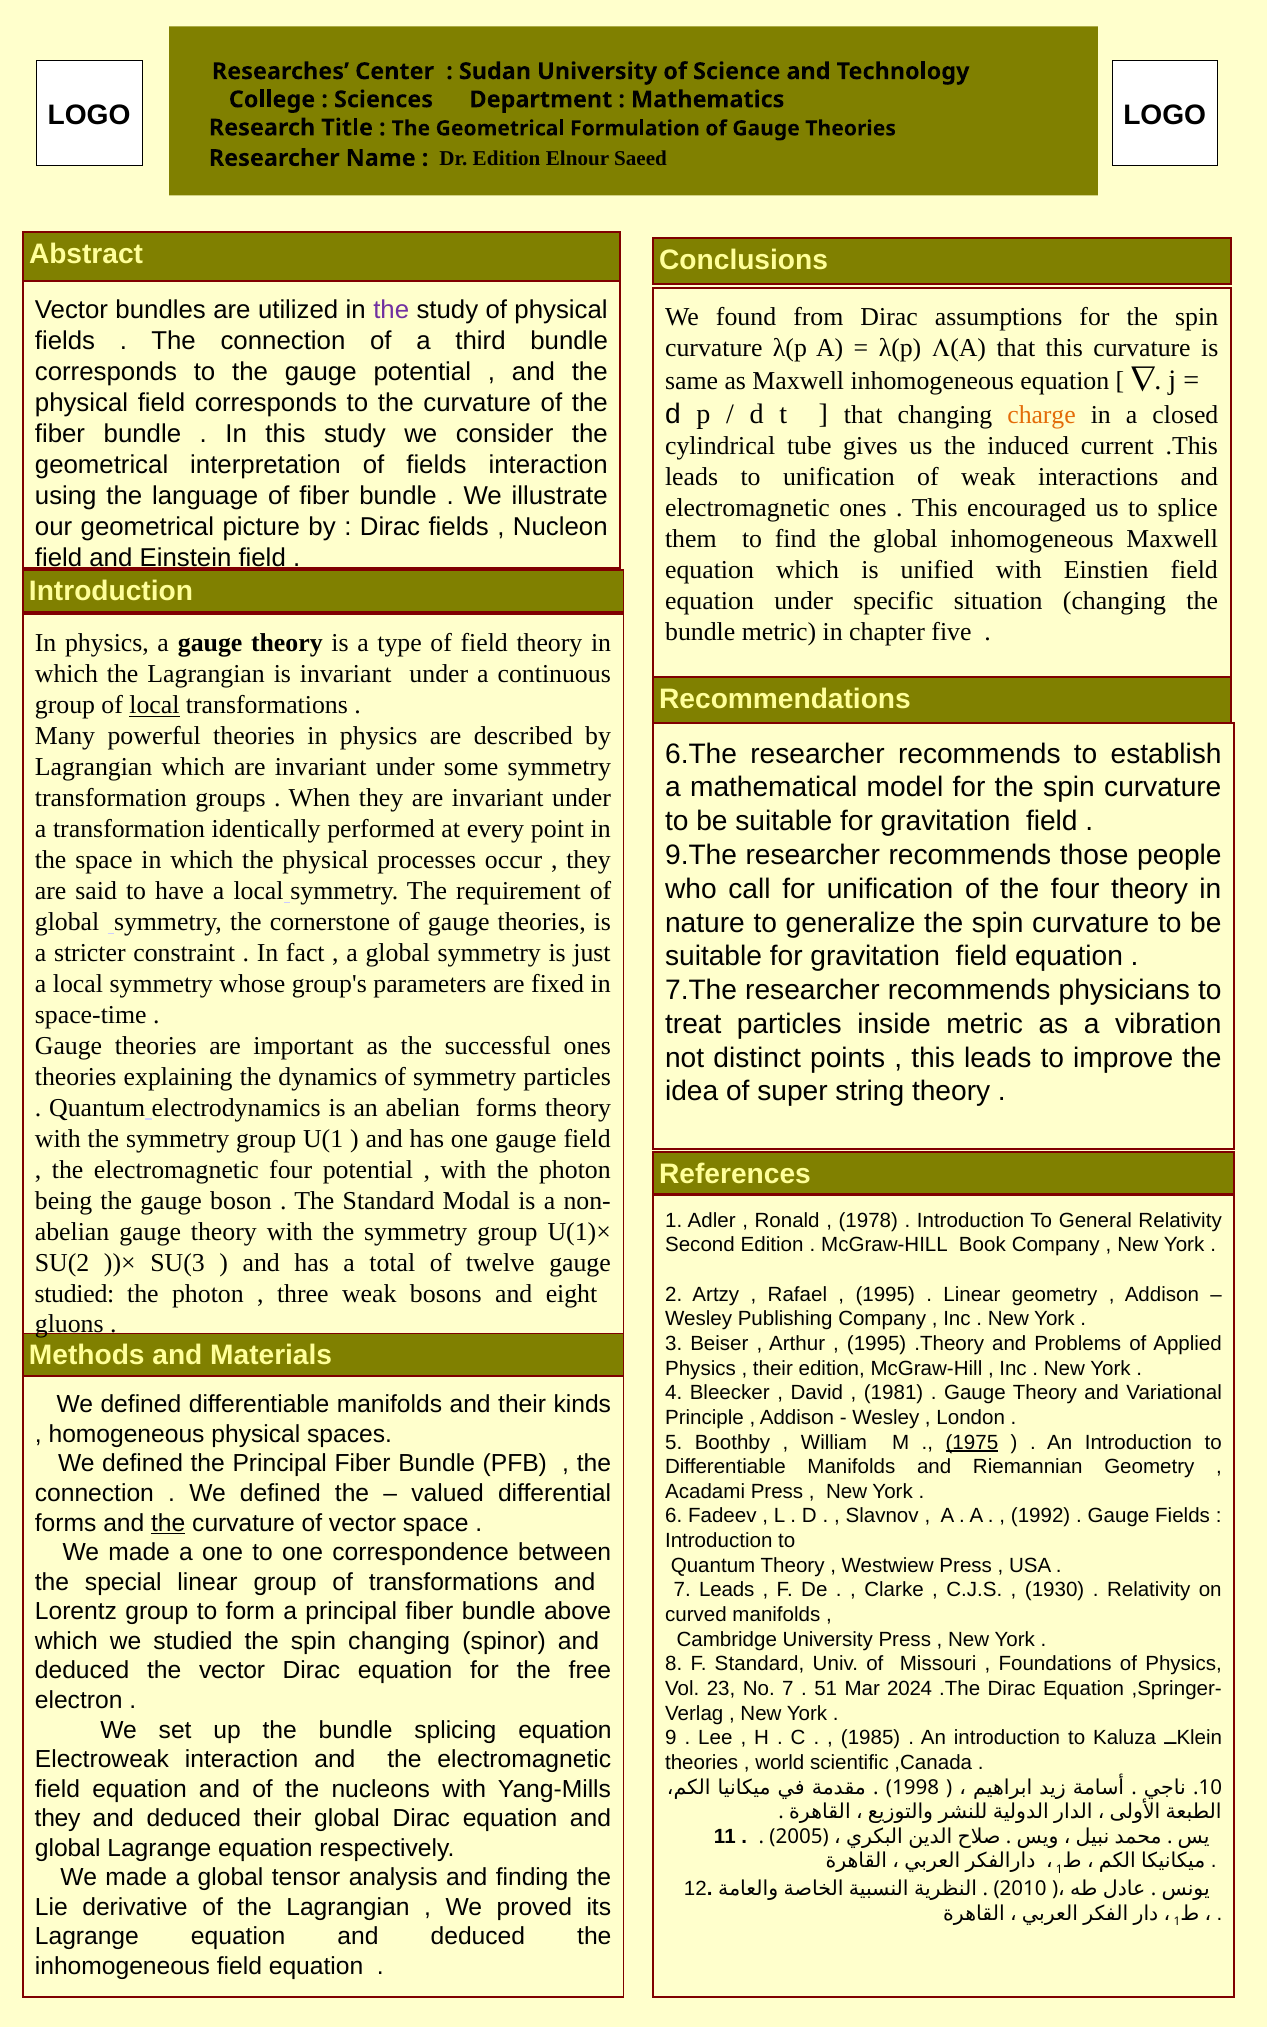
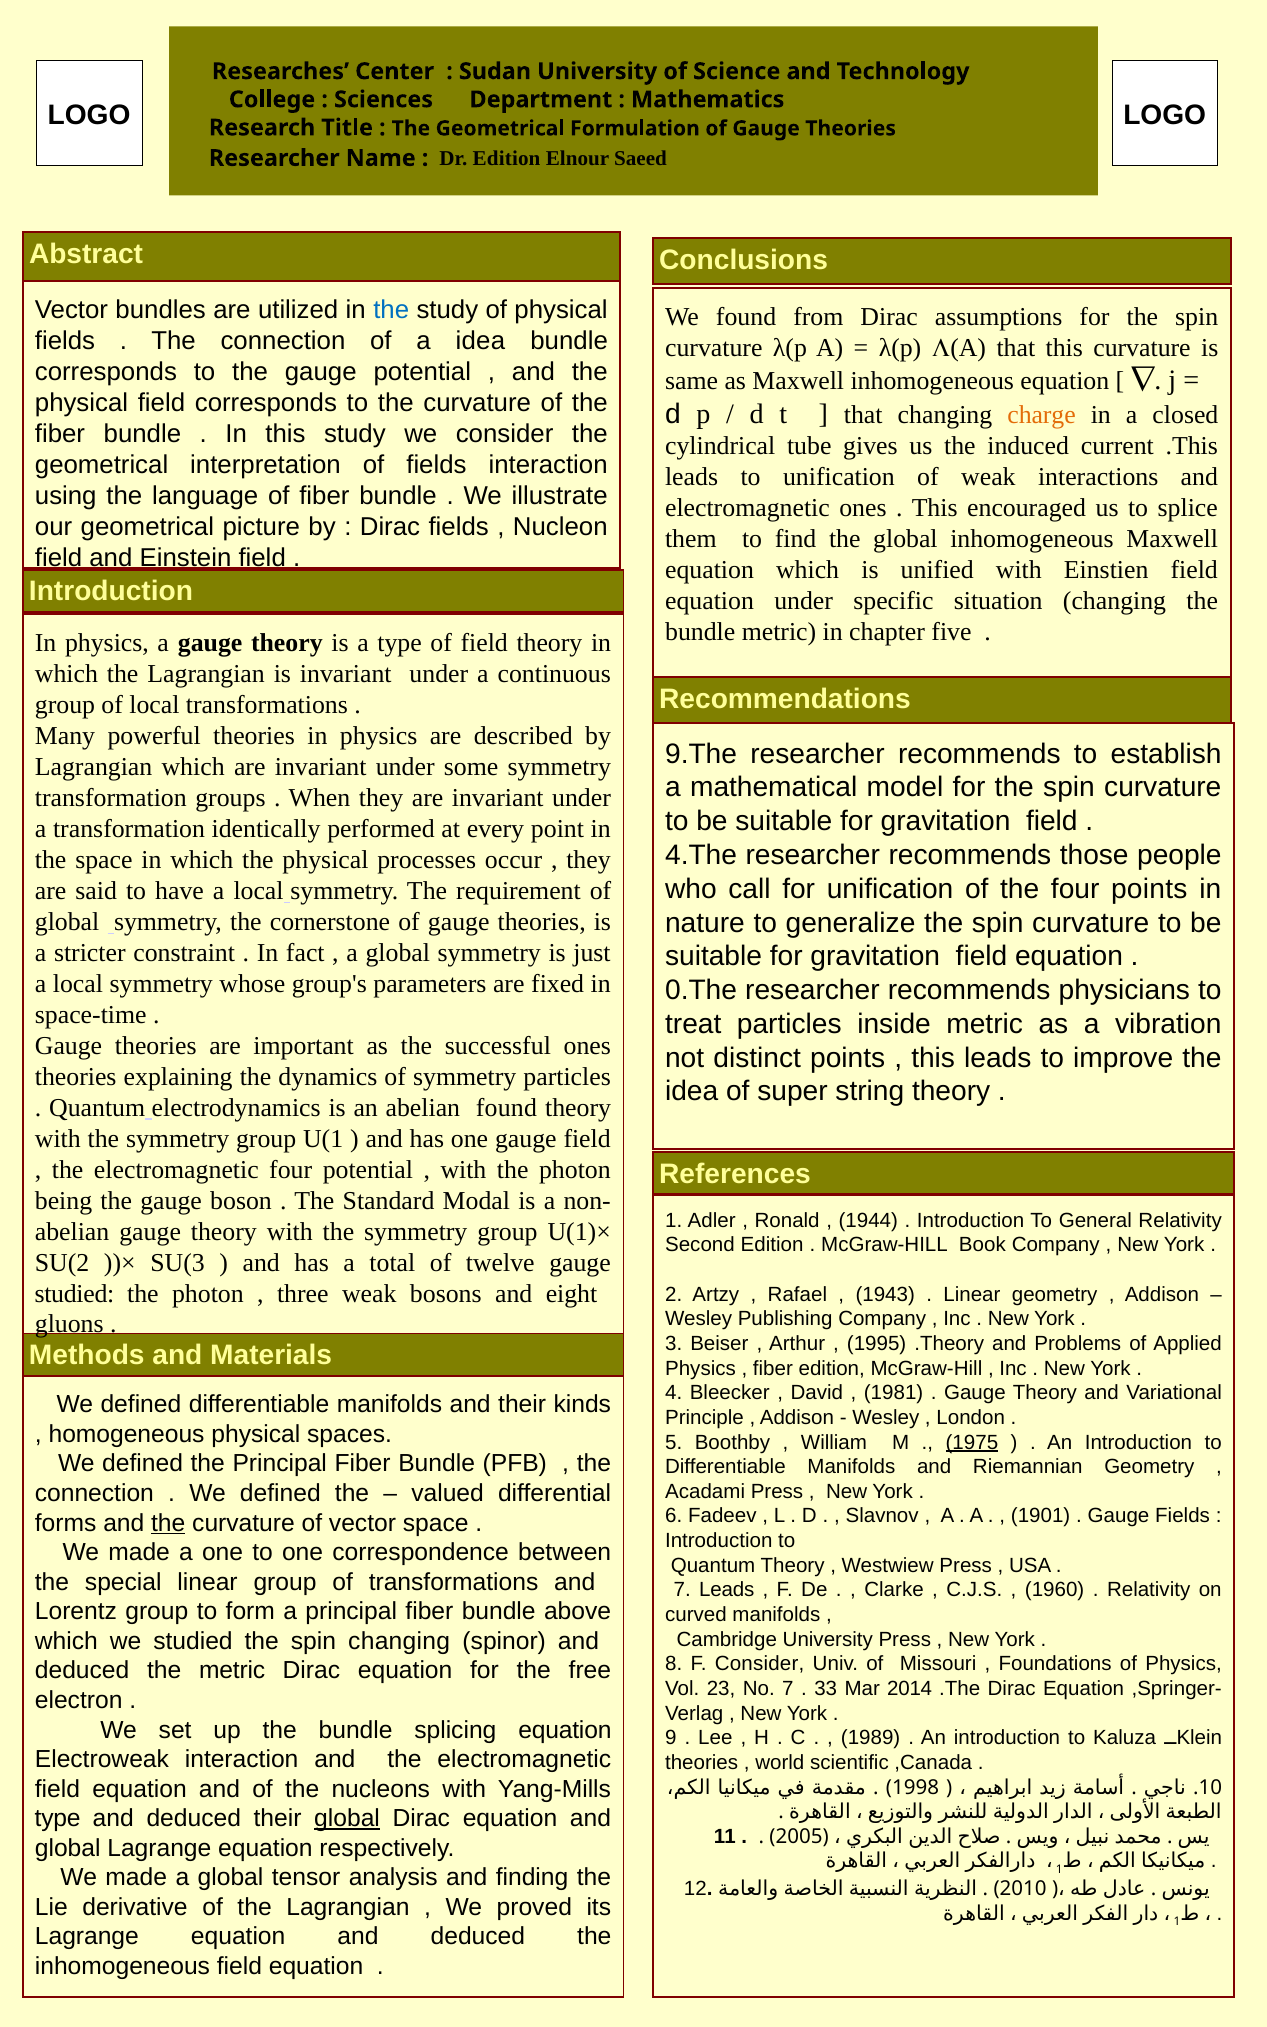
the at (391, 310) colour: purple -> blue
a third: third -> idea
local at (154, 705) underline: present -> none
6.The: 6.The -> 9.The
9.The: 9.The -> 4.The
four theory: theory -> points
7.The: 7.The -> 0.The
abelian forms: forms -> found
1978: 1978 -> 1944
1995 at (885, 1295): 1995 -> 1943
their at (773, 1369): their -> fiber
1992: 1992 -> 1901
1930: 1930 -> 1960
F Standard: Standard -> Consider
the vector: vector -> metric
51: 51 -> 33
2024: 2024 -> 2014
1985: 1985 -> 1989
they at (58, 1819): they -> type
global at (347, 1819) underline: none -> present
